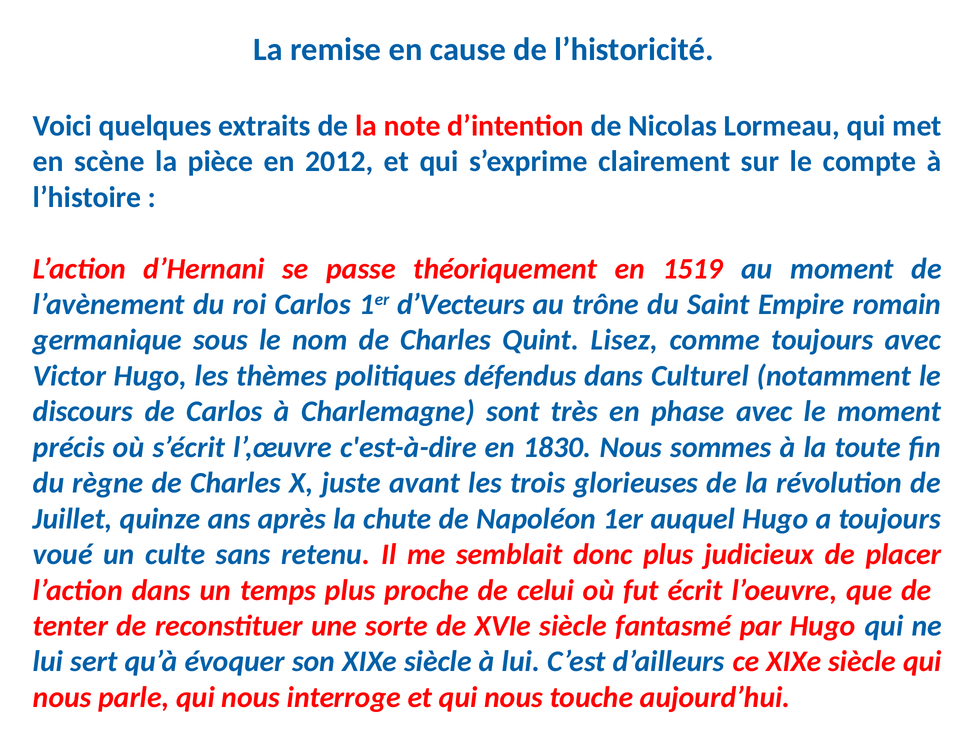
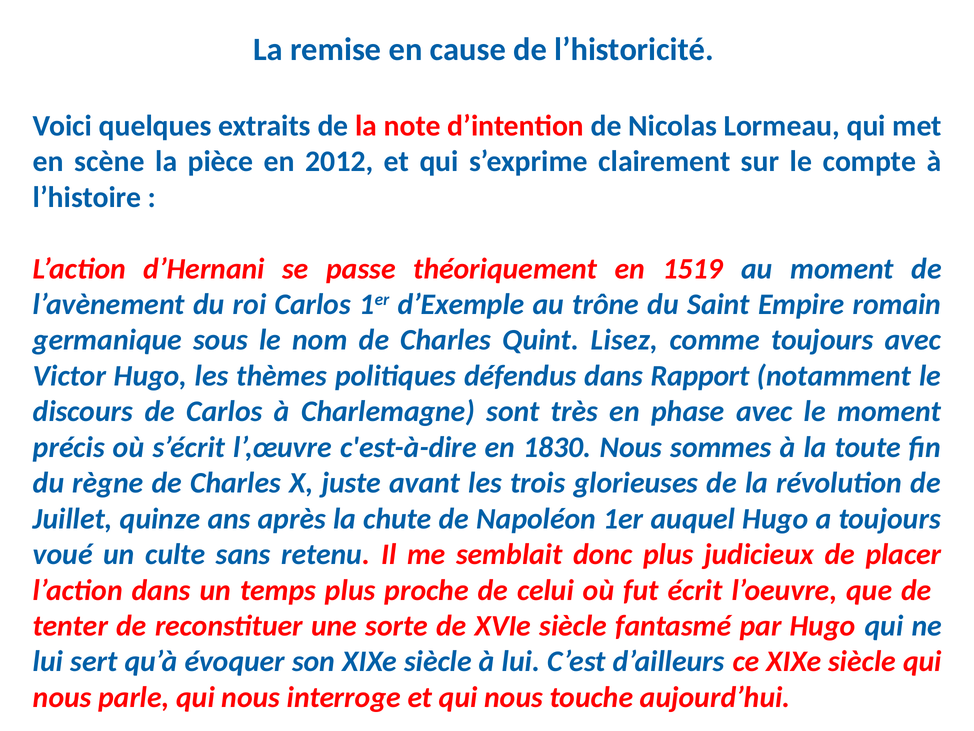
d’Vecteurs: d’Vecteurs -> d’Exemple
Culturel: Culturel -> Rapport
